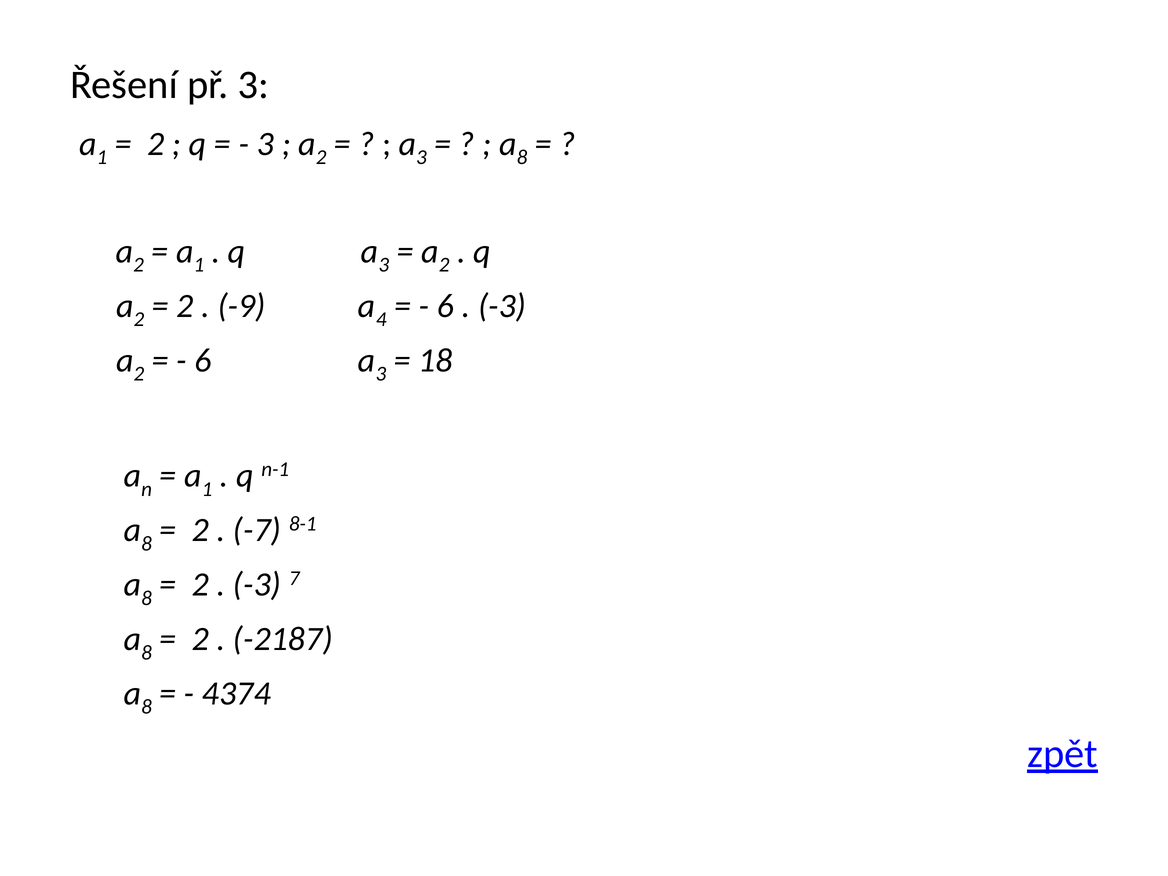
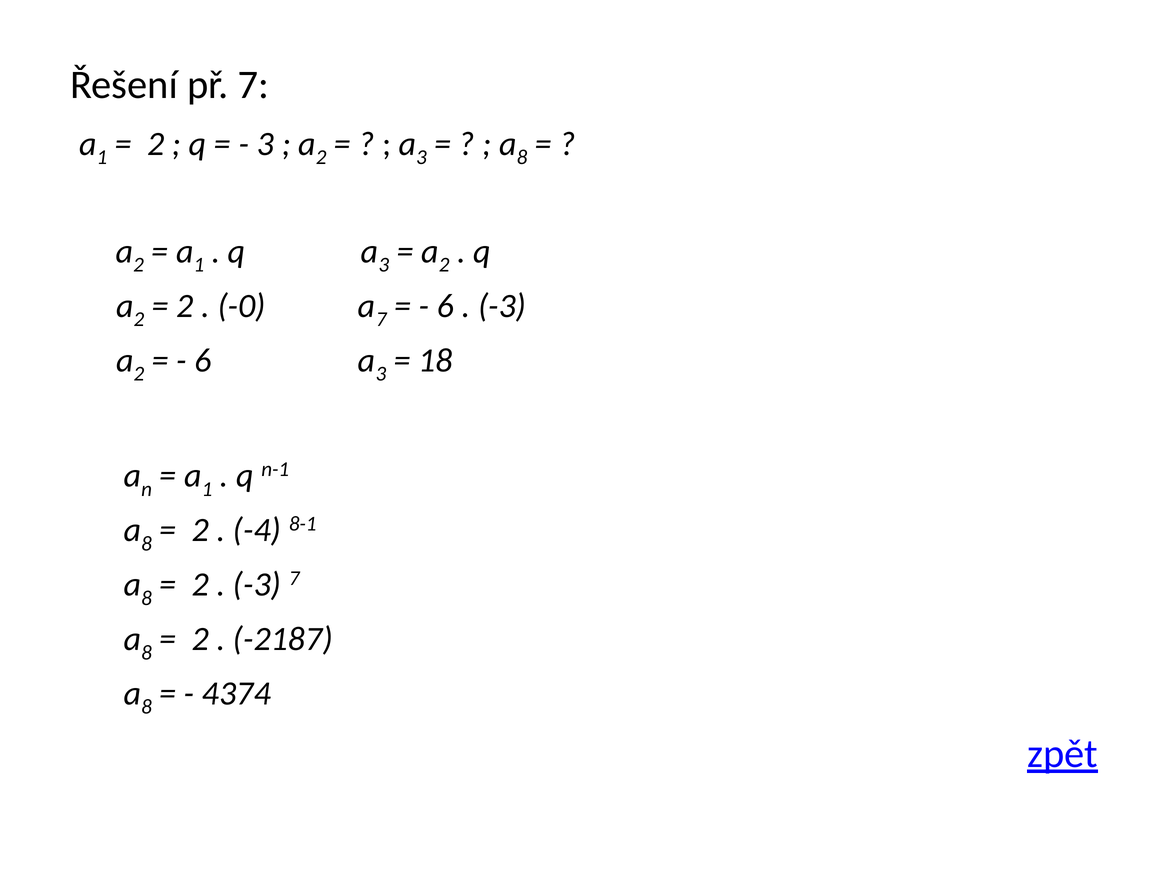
př 3: 3 -> 7
-9: -9 -> -0
4 at (381, 319): 4 -> 7
-7: -7 -> -4
